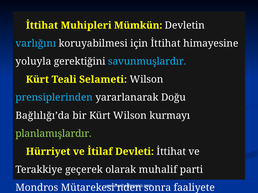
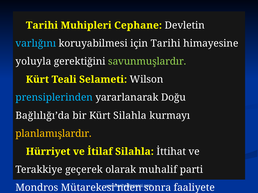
İttihat at (42, 25): İttihat -> Tarihi
Mümkün: Mümkün -> Cephane
için İttihat: İttihat -> Tarihi
savunmuşlardır colour: light blue -> light green
Kürt Wilson: Wilson -> Silahla
planlamışlardır colour: light green -> yellow
İtilaf Devleti: Devleti -> Silahla
